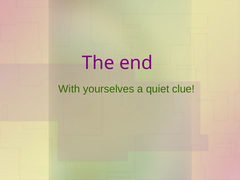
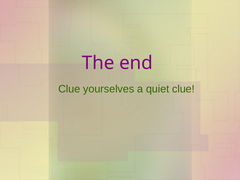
With at (69, 89): With -> Clue
